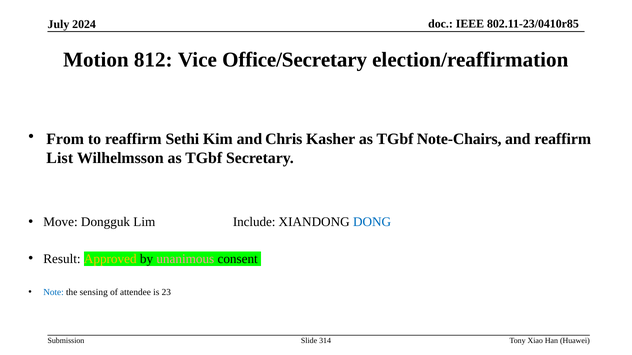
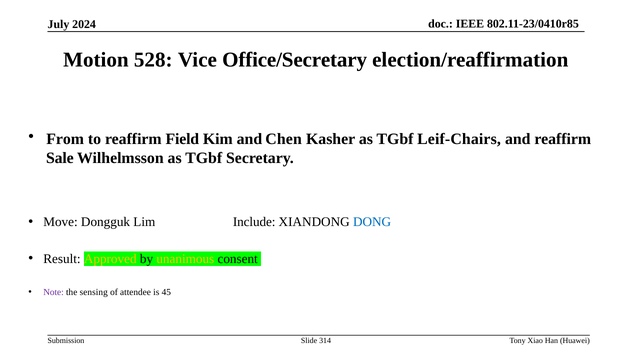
812: 812 -> 528
Sethi: Sethi -> Field
Chris: Chris -> Chen
Note-Chairs: Note-Chairs -> Leif-Chairs
List: List -> Sale
unanimous colour: pink -> yellow
Note colour: blue -> purple
23: 23 -> 45
